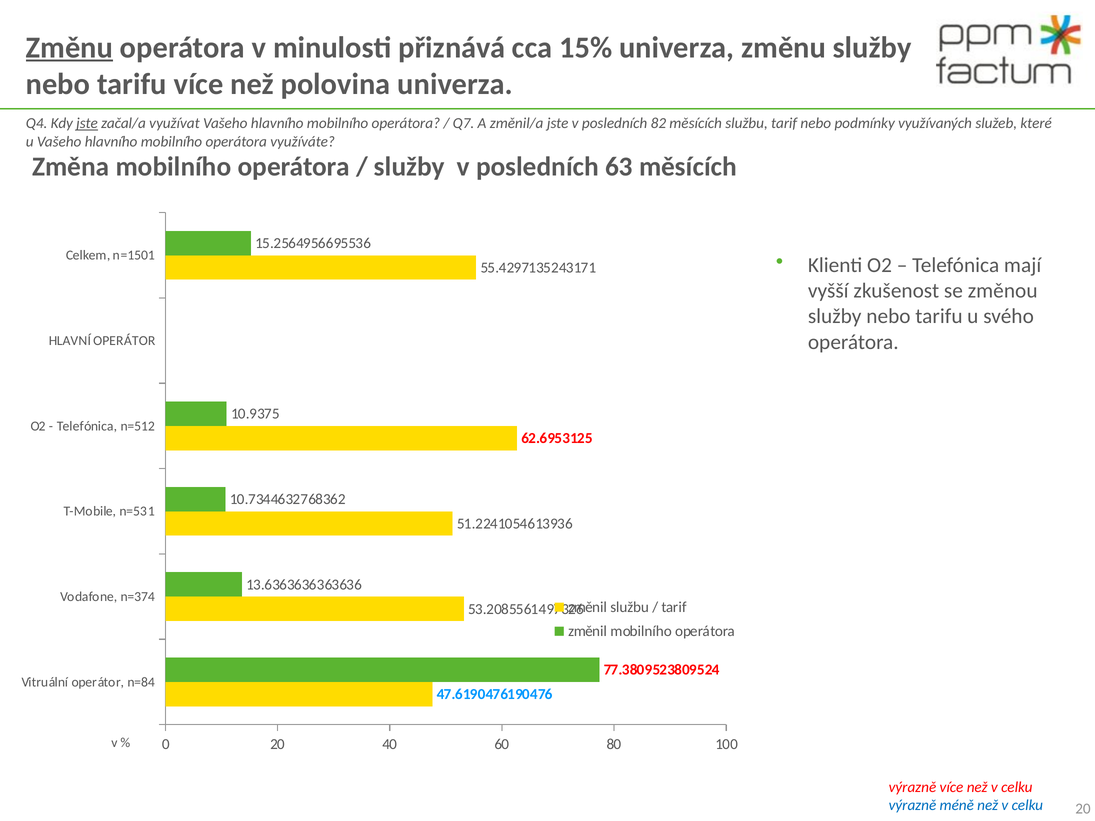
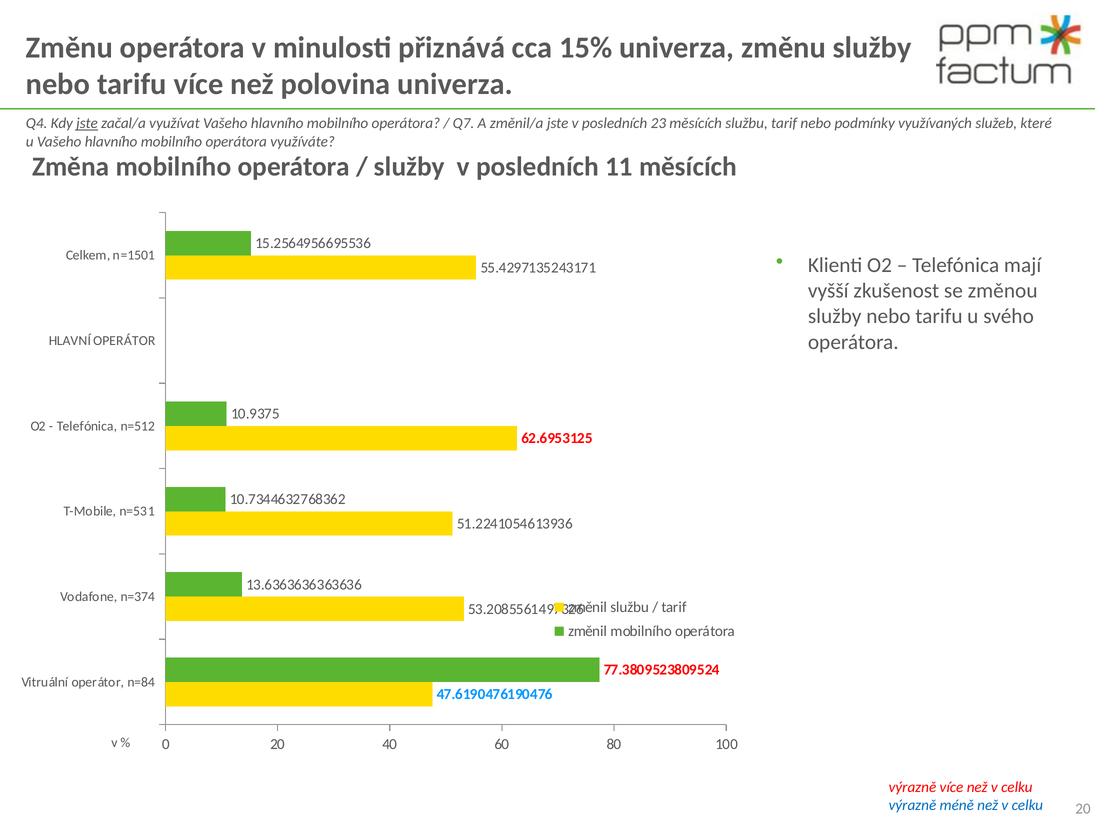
Změnu at (69, 48) underline: present -> none
82: 82 -> 23
63: 63 -> 11
